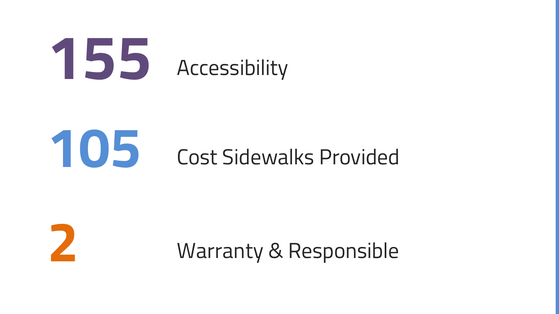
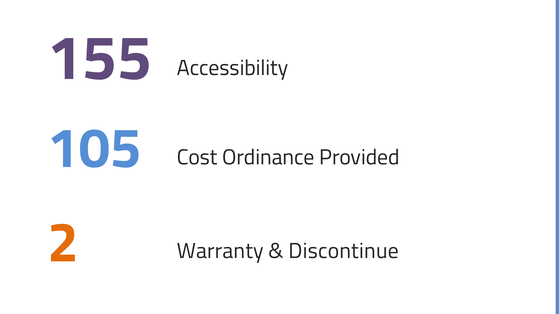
Sidewalks: Sidewalks -> Ordinance
Responsible: Responsible -> Discontinue
